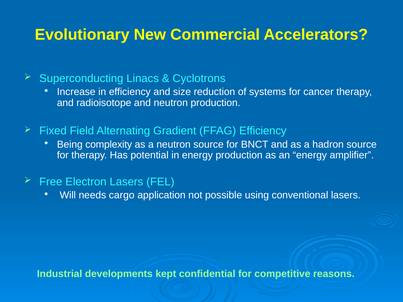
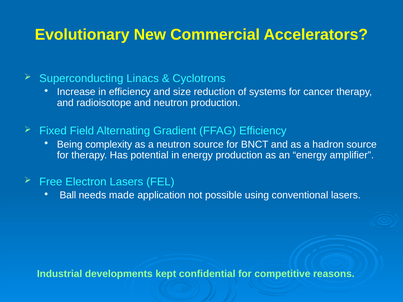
Will: Will -> Ball
cargo: cargo -> made
